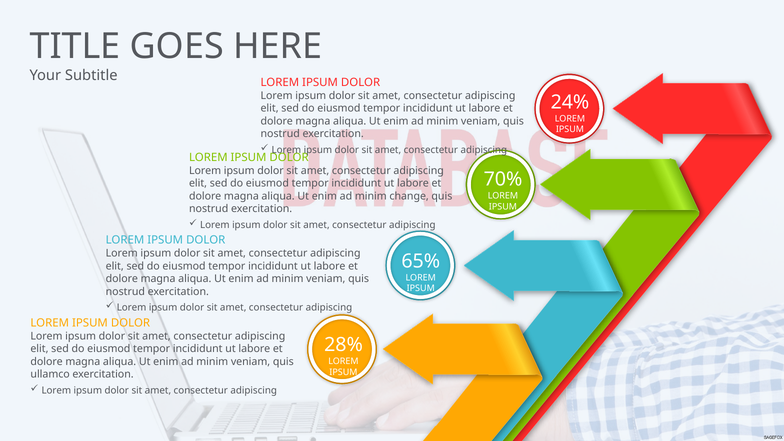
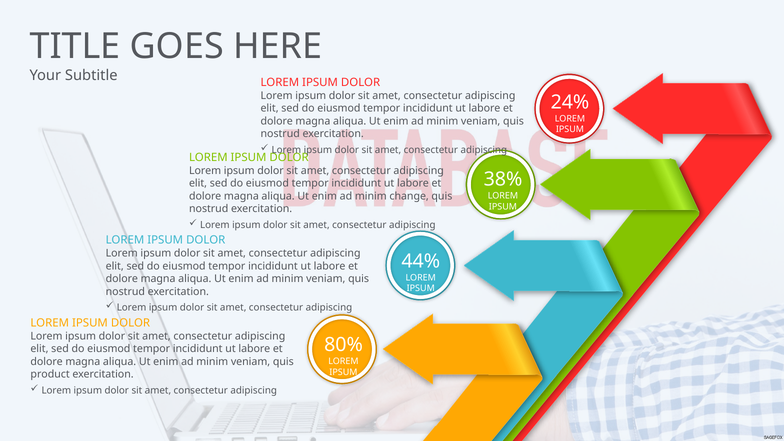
70%: 70% -> 38%
65%: 65% -> 44%
28%: 28% -> 80%
ullamco: ullamco -> product
